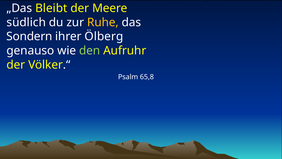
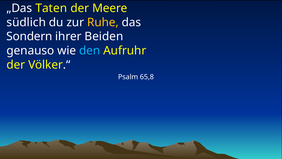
Bleibt: Bleibt -> Taten
Ölberg: Ölberg -> Beiden
den colour: light green -> light blue
